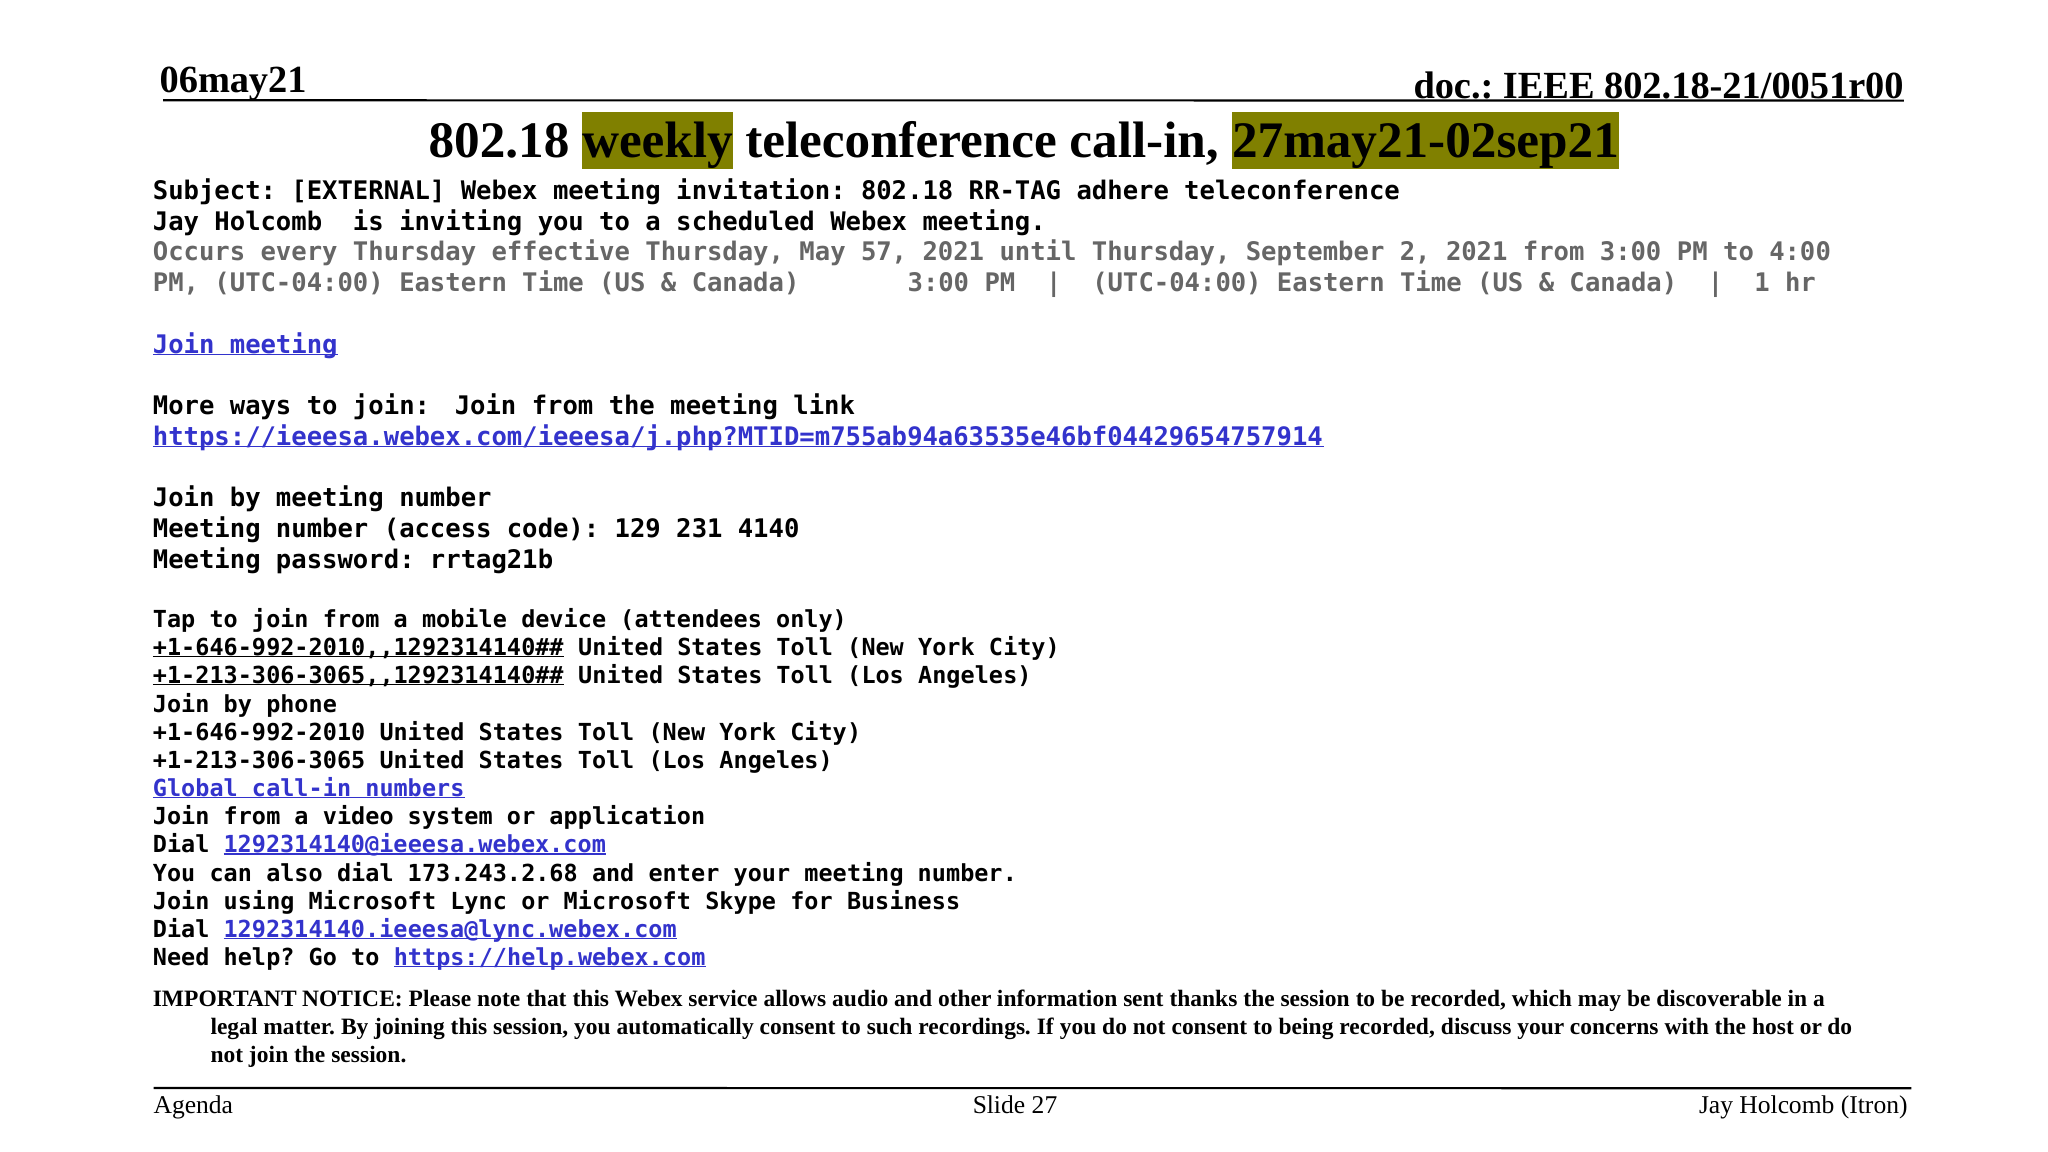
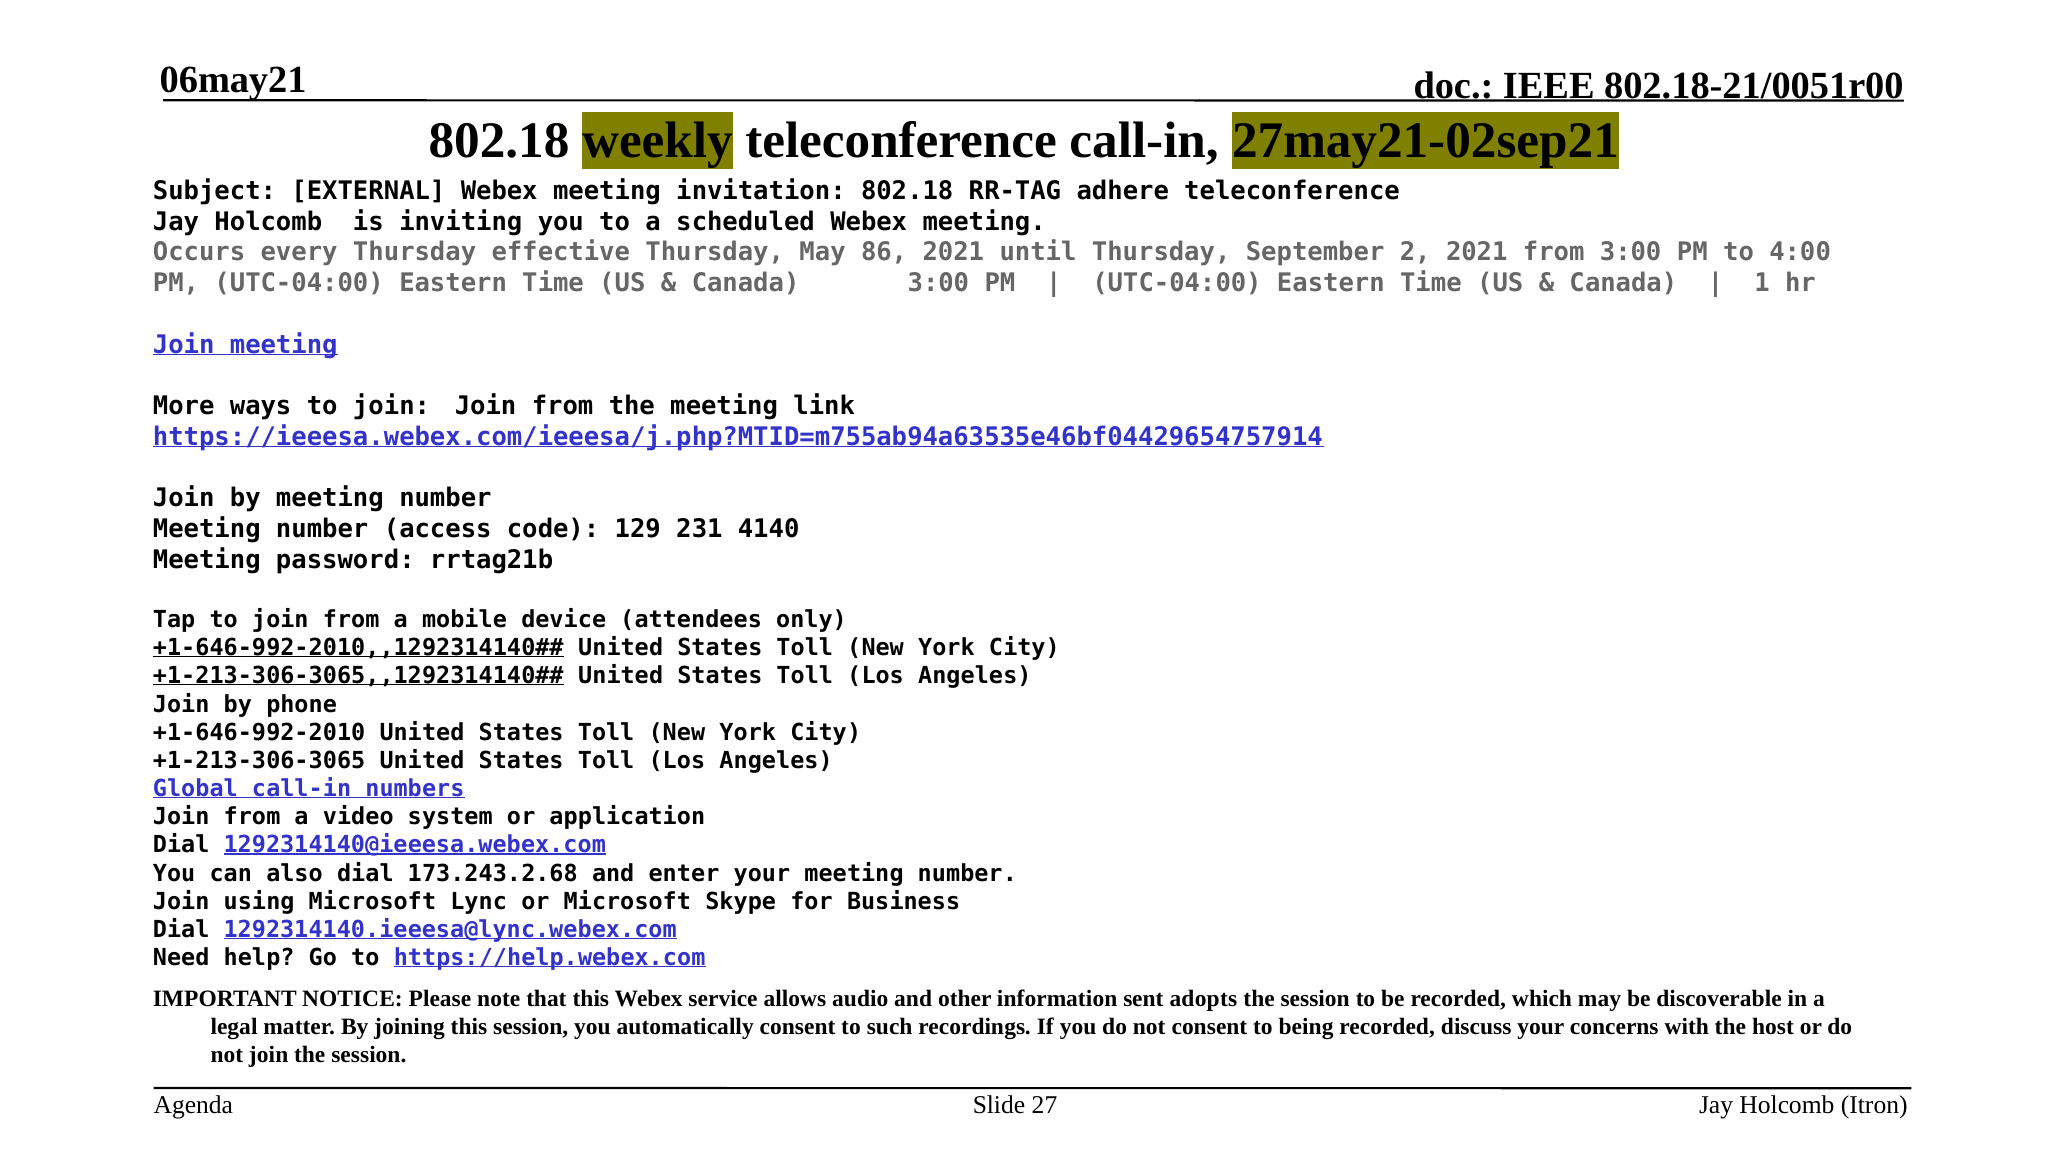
57: 57 -> 86
thanks: thanks -> adopts
